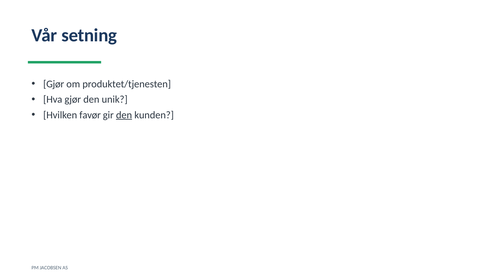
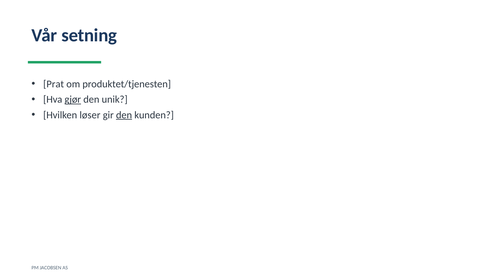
Gjør at (54, 84): Gjør -> Prat
gjør at (73, 100) underline: none -> present
favør: favør -> løser
